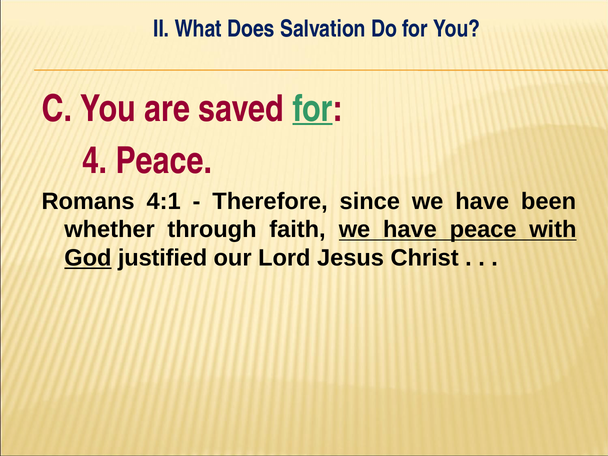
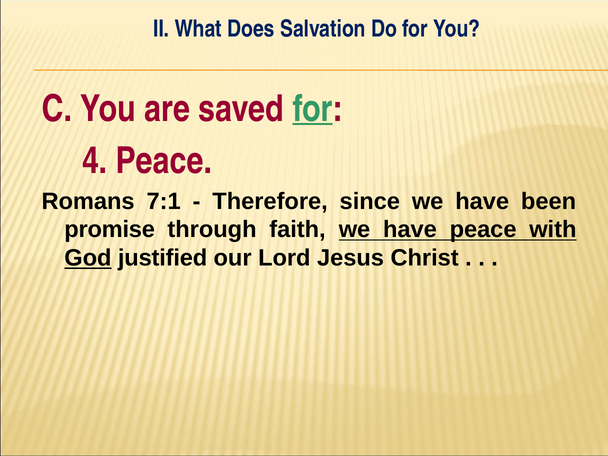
4:1: 4:1 -> 7:1
whether: whether -> promise
